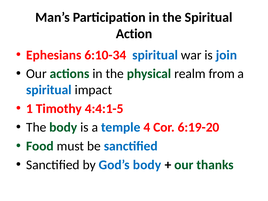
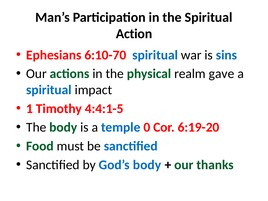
6:10-34: 6:10-34 -> 6:10-70
join: join -> sins
from: from -> gave
4: 4 -> 0
